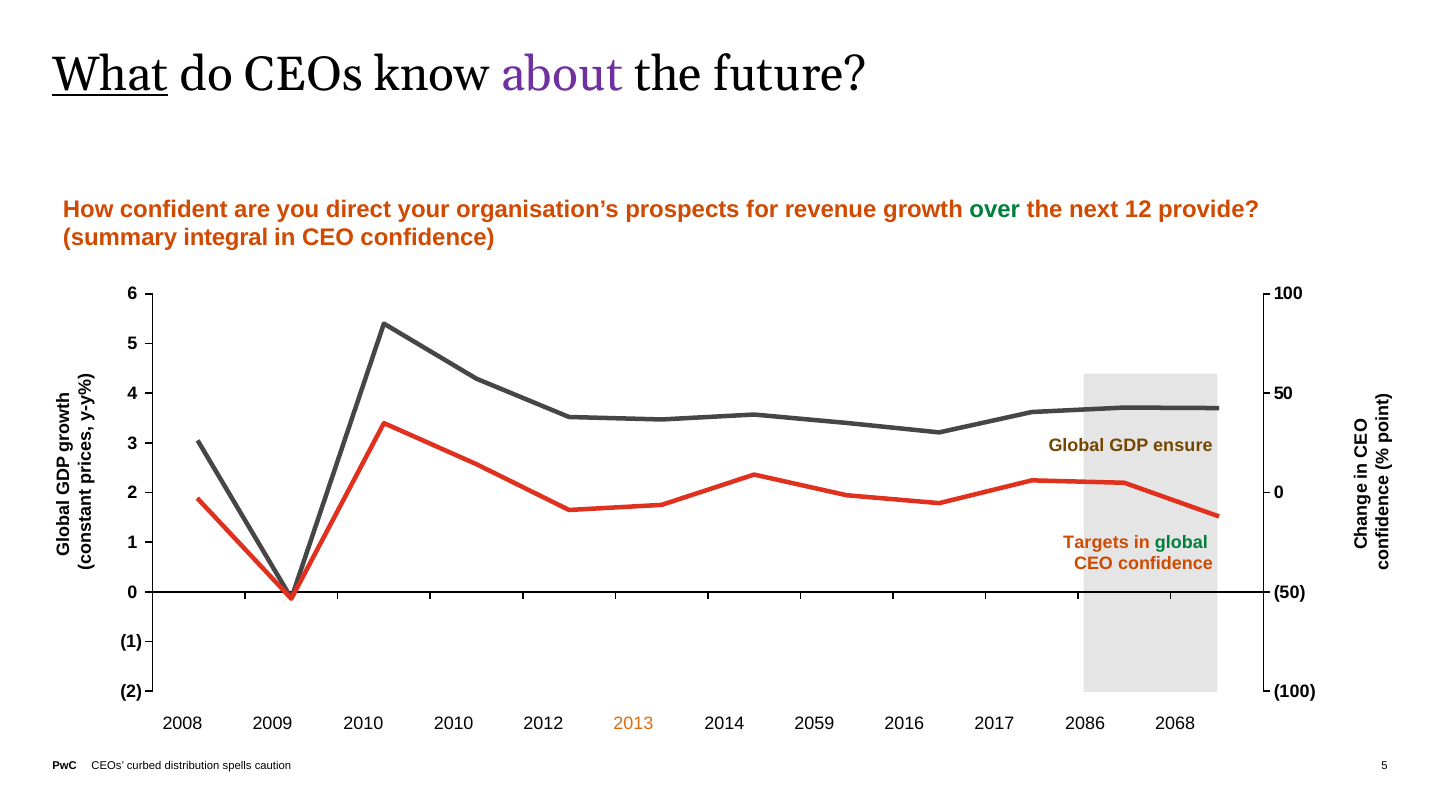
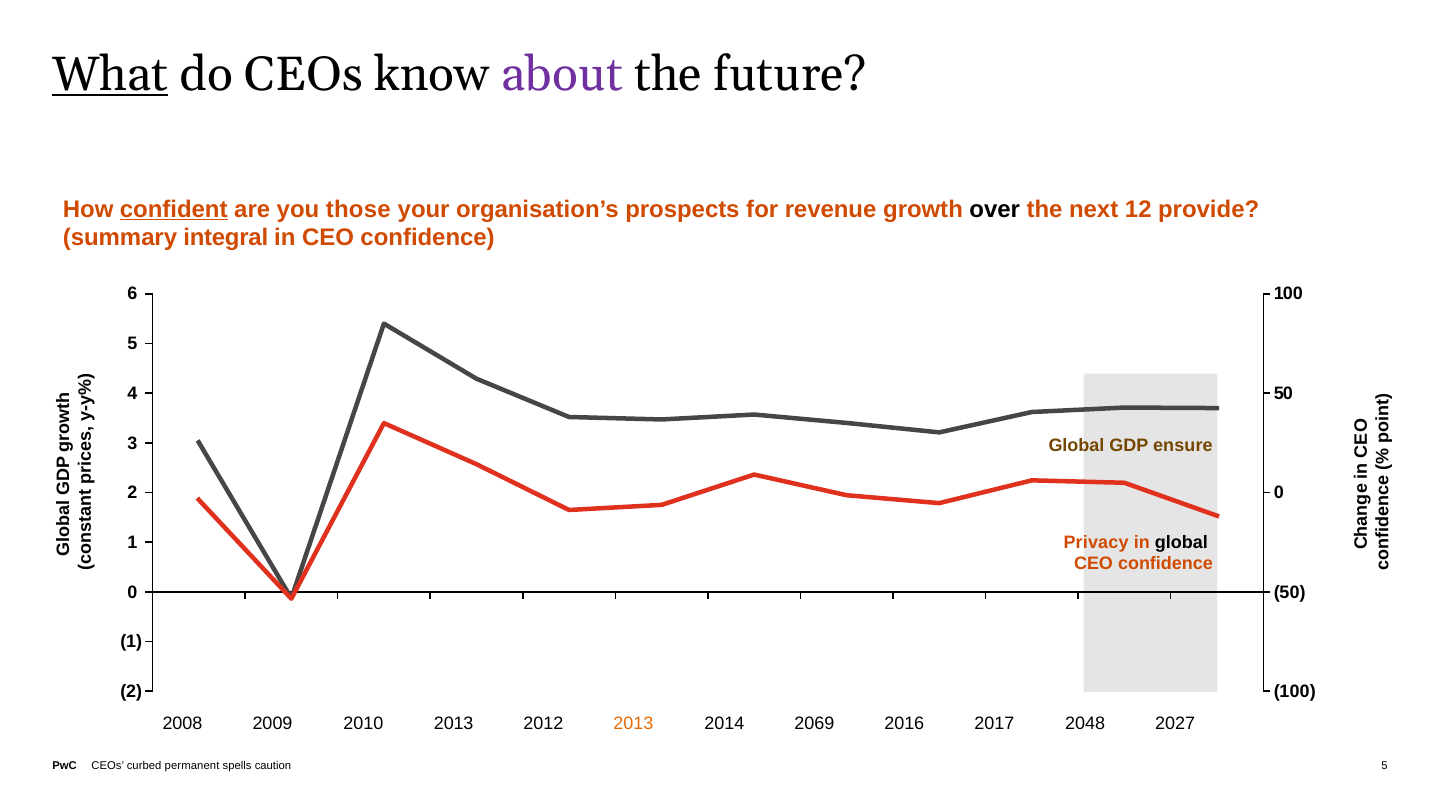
confident underline: none -> present
direct: direct -> those
over colour: green -> black
Targets: Targets -> Privacy
global at (1181, 542) colour: green -> black
2010 2010: 2010 -> 2013
2059: 2059 -> 2069
2086: 2086 -> 2048
2068: 2068 -> 2027
distribution: distribution -> permanent
